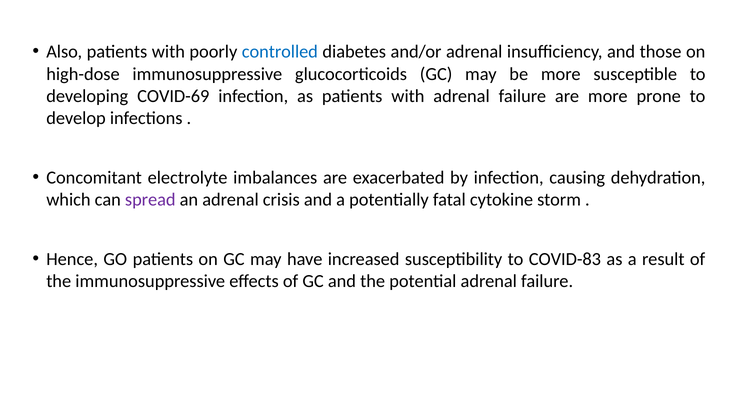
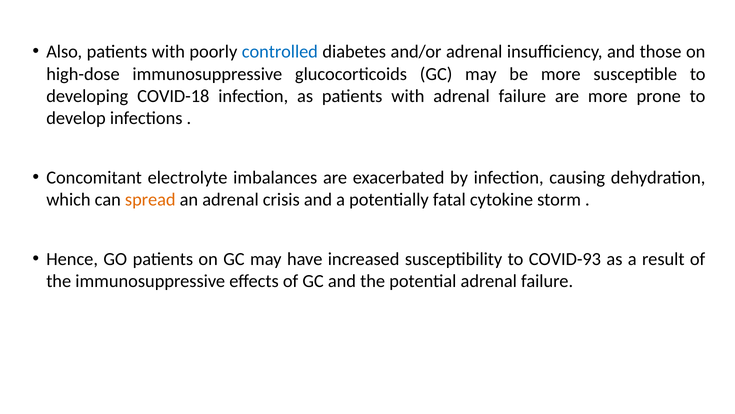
COVID-69: COVID-69 -> COVID-18
spread colour: purple -> orange
COVID-83: COVID-83 -> COVID-93
